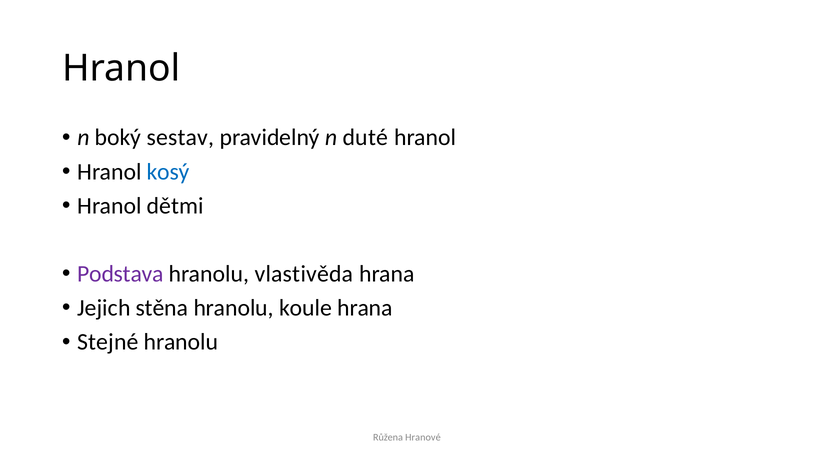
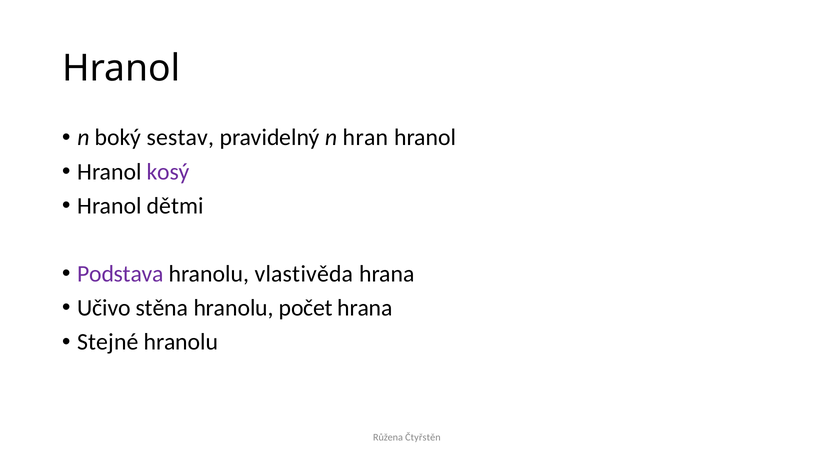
duté: duté -> hran
kosý colour: blue -> purple
Jejich: Jejich -> Učivo
koule: koule -> počet
Hranové: Hranové -> Čtyřstěn
